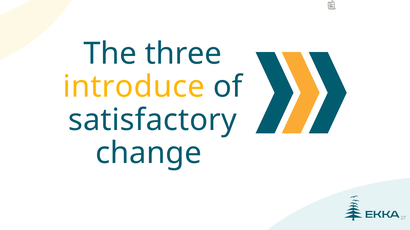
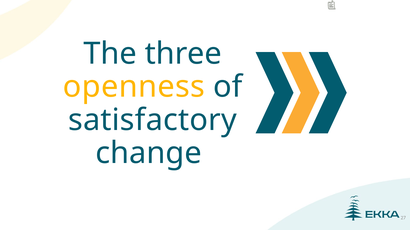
introduce: introduce -> openness
